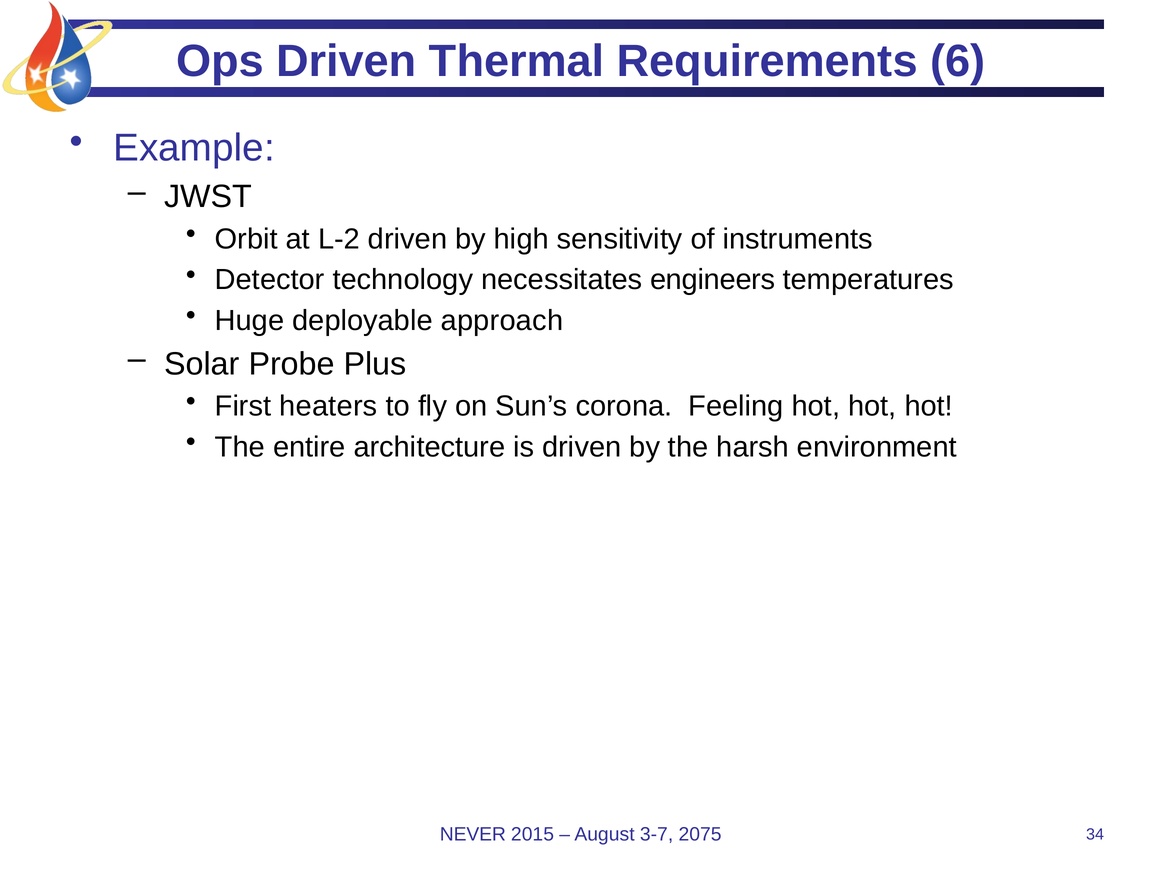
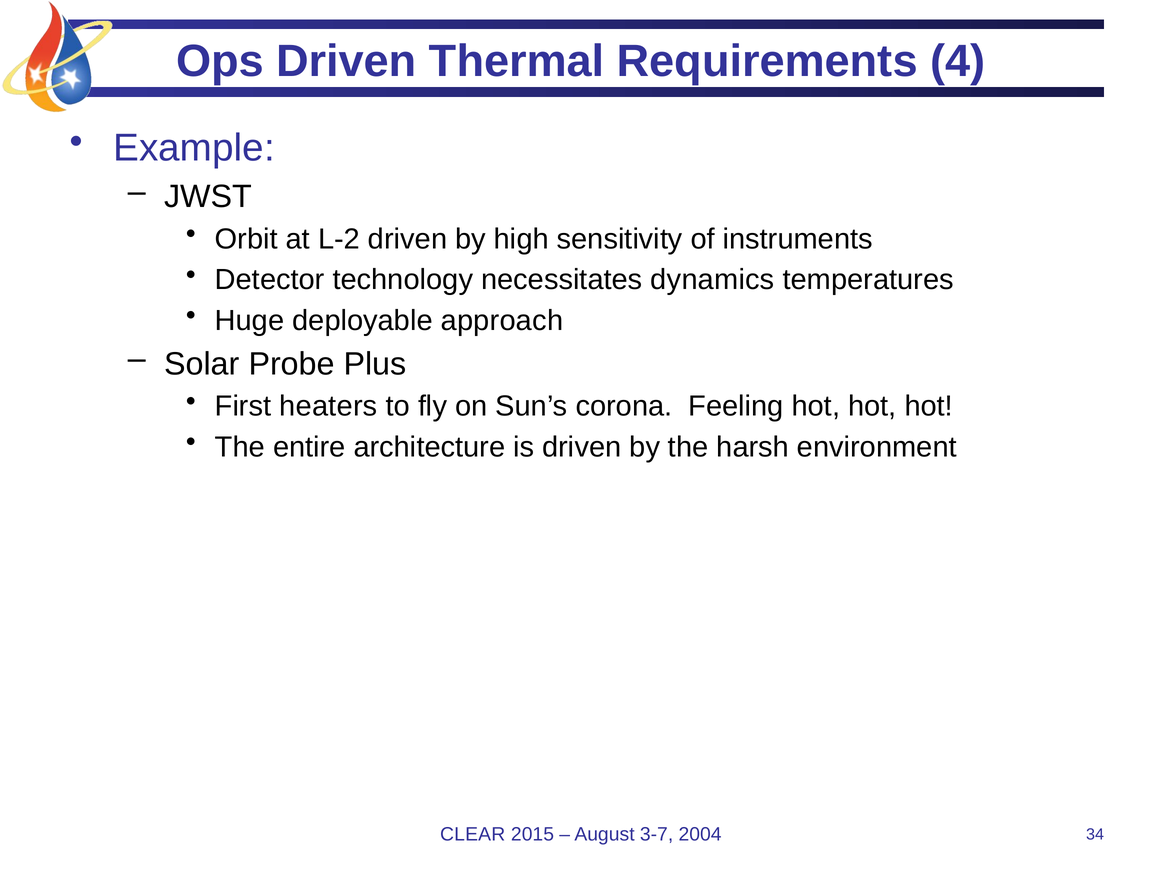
6: 6 -> 4
engineers: engineers -> dynamics
NEVER: NEVER -> CLEAR
2075: 2075 -> 2004
